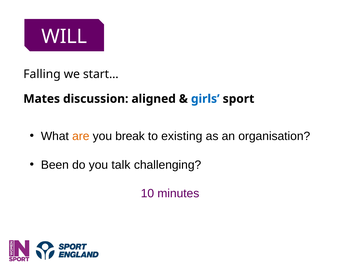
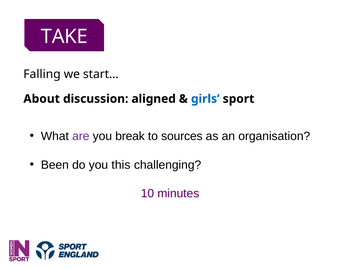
WILL: WILL -> TAKE
Mates: Mates -> About
are colour: orange -> purple
existing: existing -> sources
talk: talk -> this
